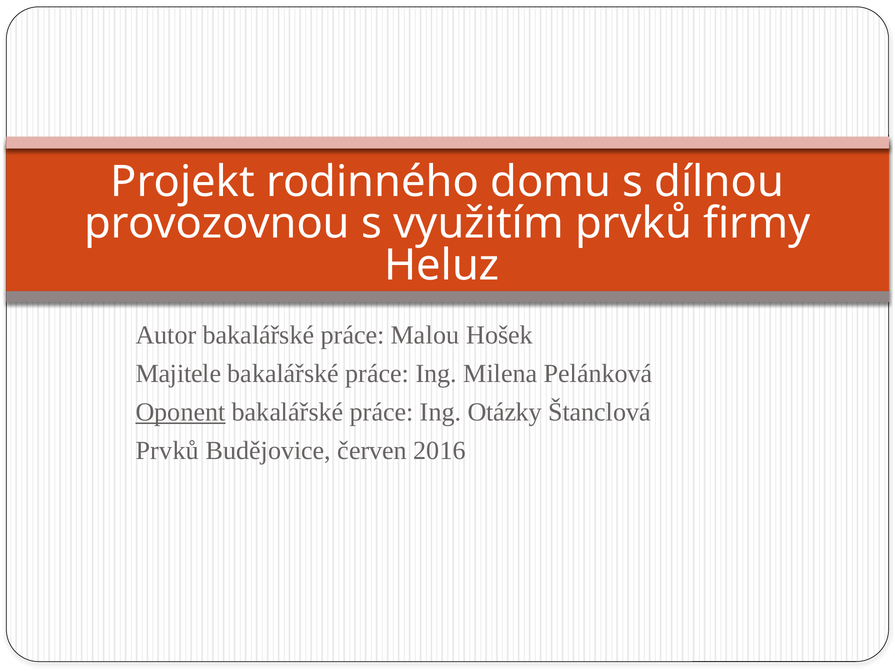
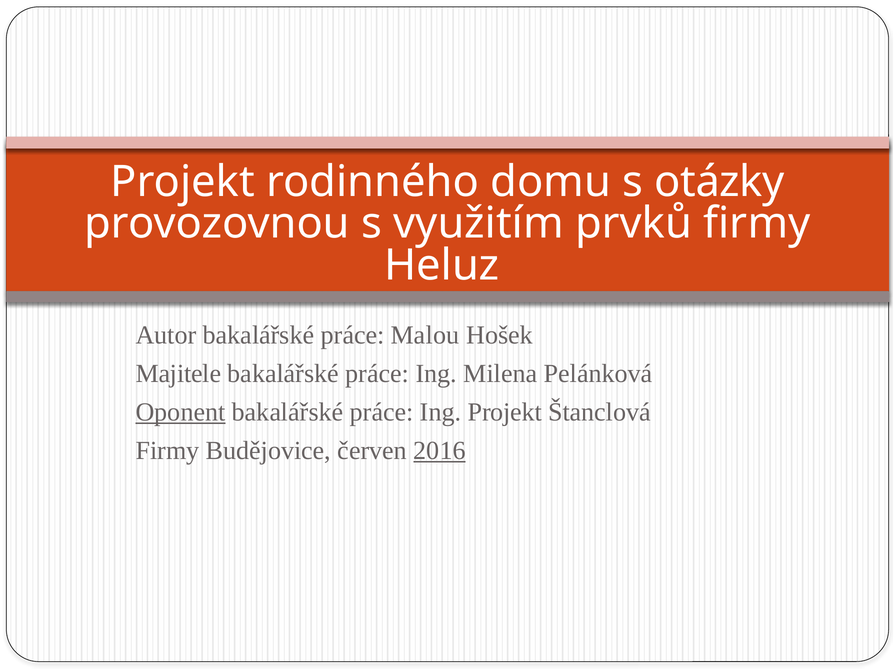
dílnou: dílnou -> otázky
Ing Otázky: Otázky -> Projekt
Prvků at (167, 451): Prvků -> Firmy
2016 underline: none -> present
